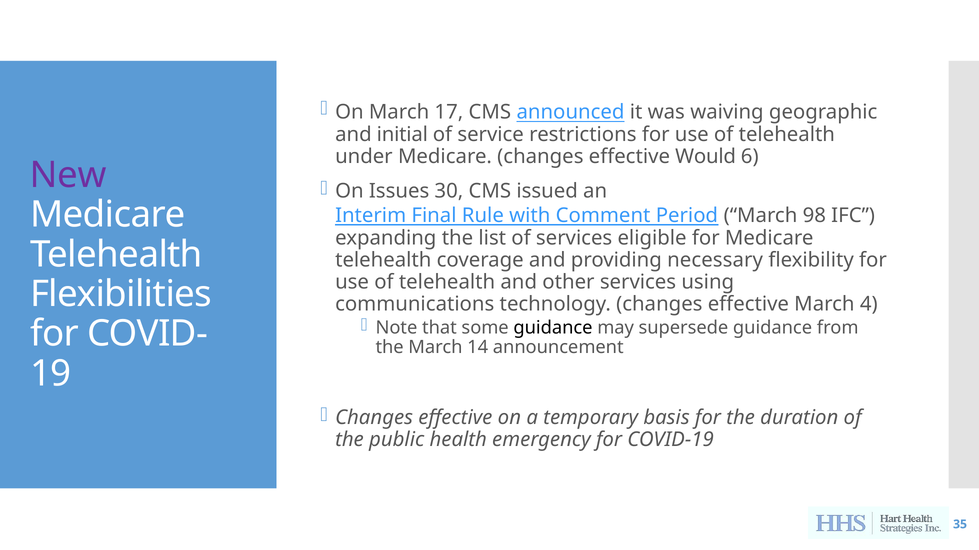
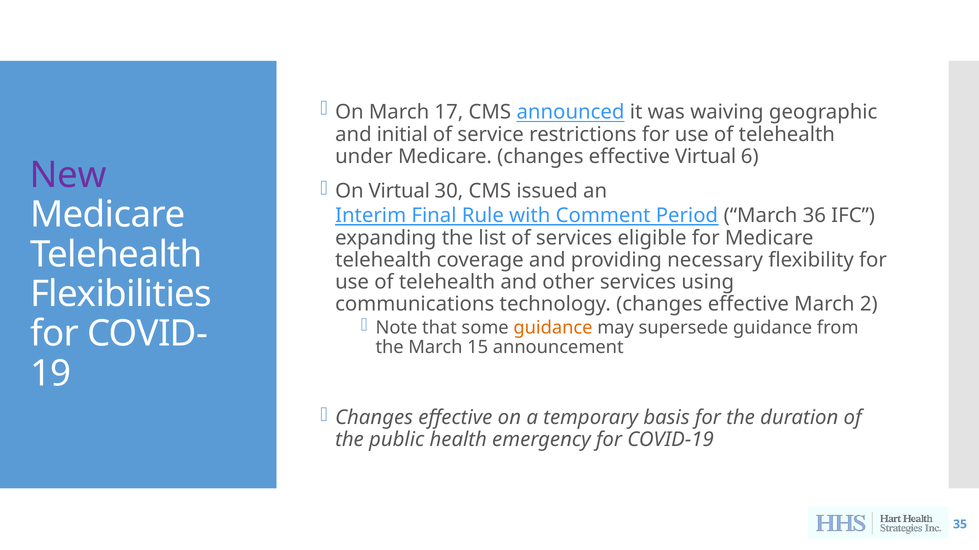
effective Would: Would -> Virtual
On Issues: Issues -> Virtual
98: 98 -> 36
4: 4 -> 2
guidance at (553, 328) colour: black -> orange
14: 14 -> 15
